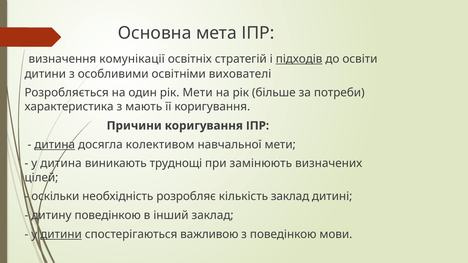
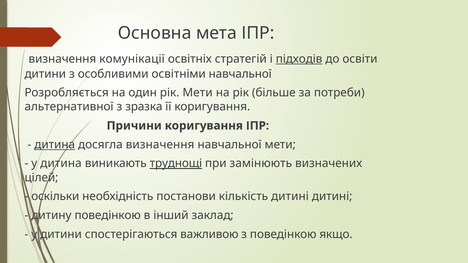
освітніми вихователі: вихователі -> навчальної
характеристика: характеристика -> альтернативної
мають: мають -> зразка
досягла колективом: колективом -> визначення
труднощі underline: none -> present
розробляє: розробляє -> постанови
кількість заклад: заклад -> дитині
дитини at (61, 234) underline: present -> none
мови: мови -> якщо
